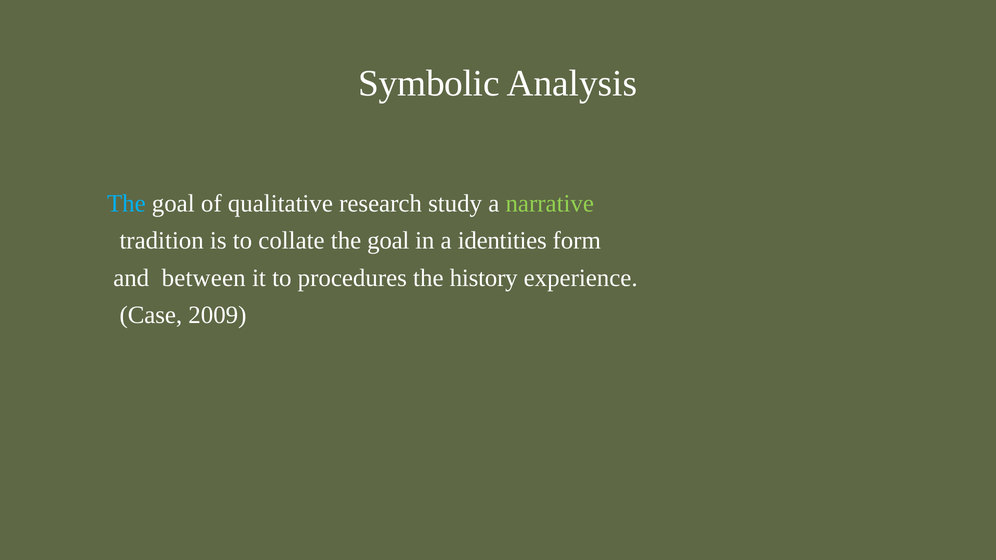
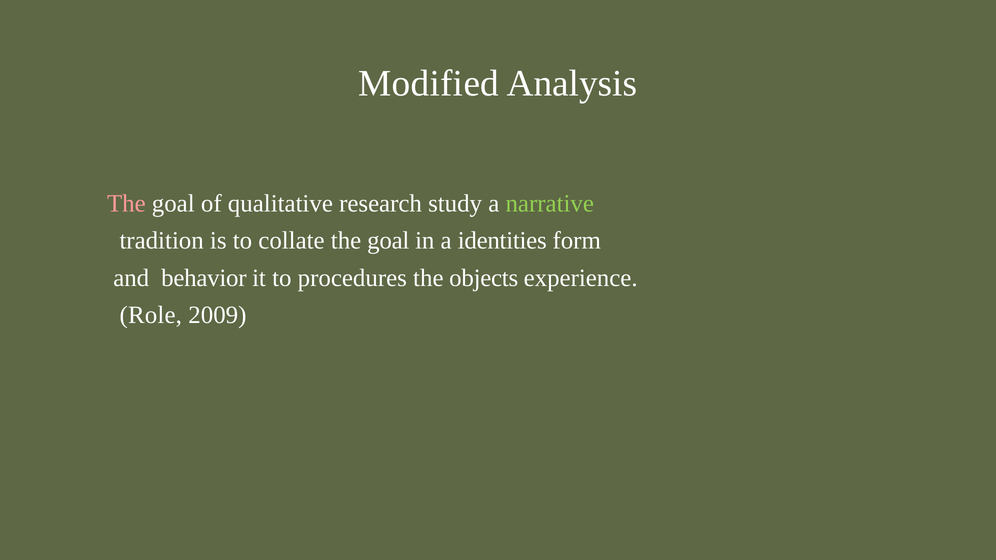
Symbolic: Symbolic -> Modified
The at (126, 203) colour: light blue -> pink
between: between -> behavior
history: history -> objects
Case: Case -> Role
